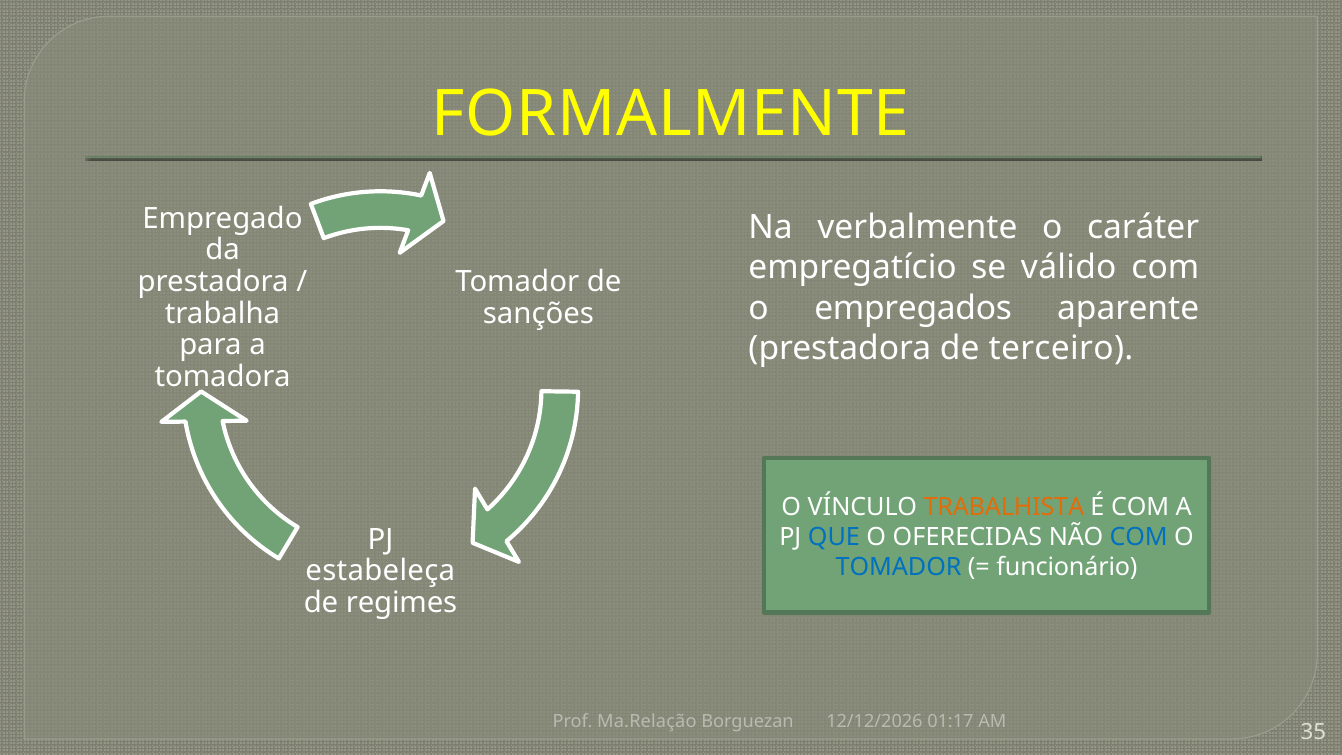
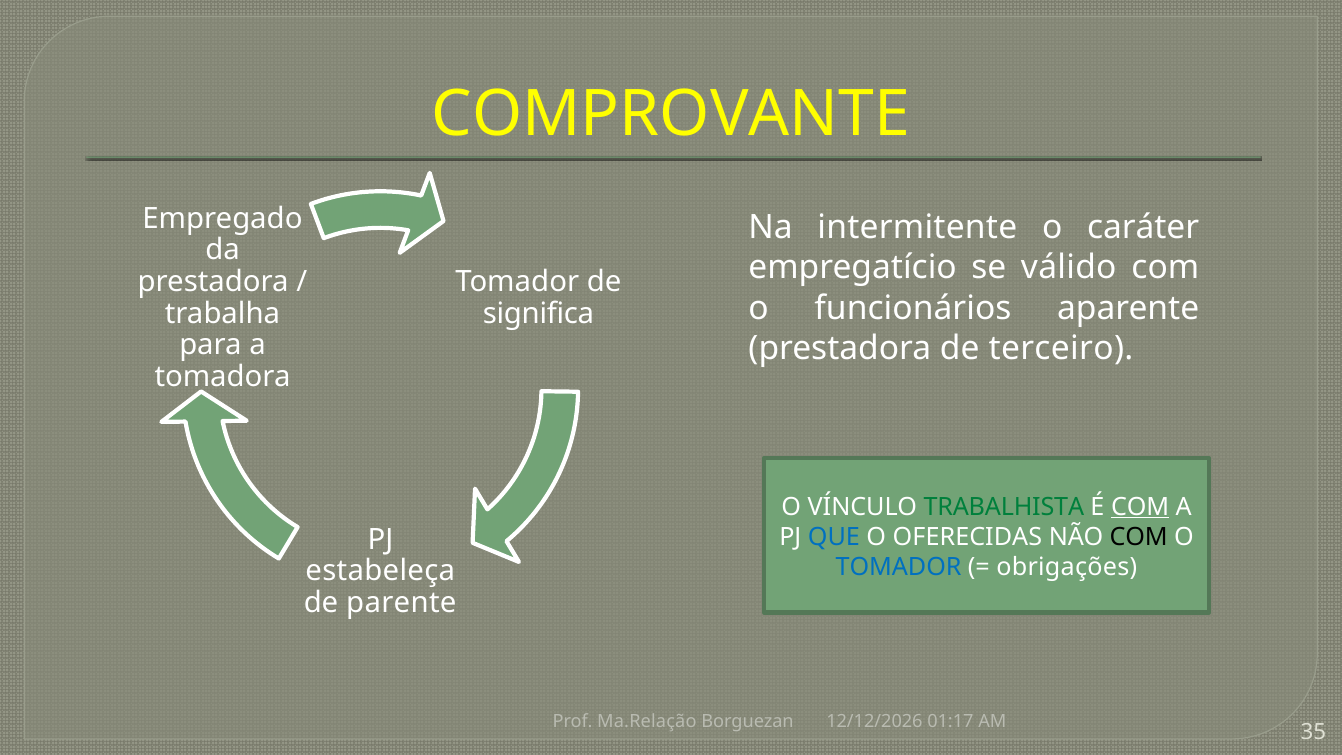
FORMALMENTE: FORMALMENTE -> COMPROVANTE
verbalmente: verbalmente -> intermitente
empregados: empregados -> funcionários
sanções: sanções -> significa
TRABALHISTA colour: orange -> green
COM at (1140, 507) underline: none -> present
COM at (1139, 537) colour: blue -> black
funcionário: funcionário -> obrigações
regimes: regimes -> parente
